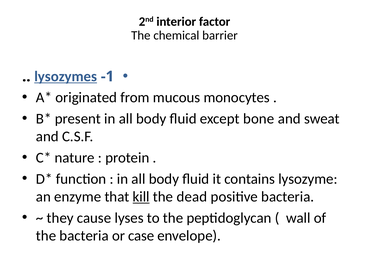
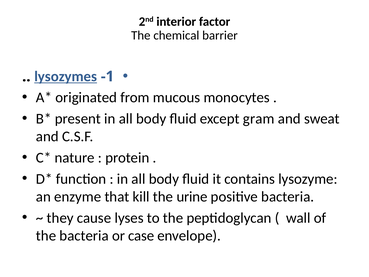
bone: bone -> gram
kill underline: present -> none
dead: dead -> urine
